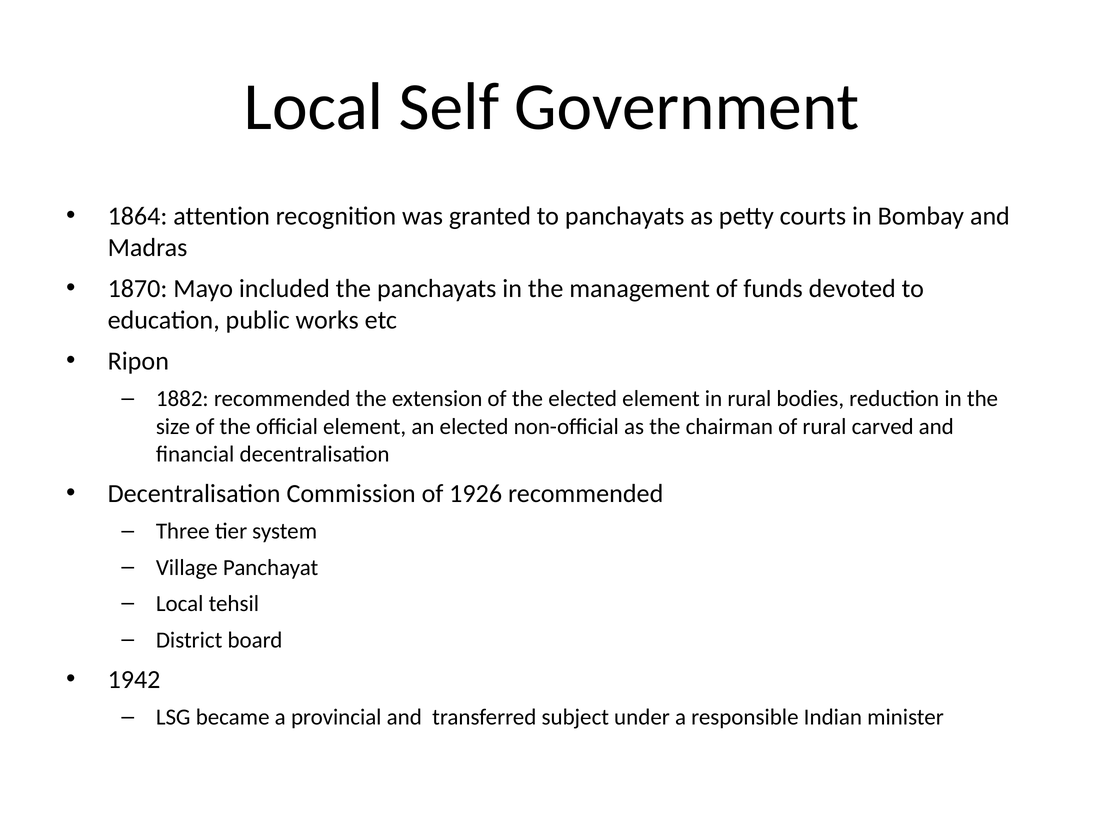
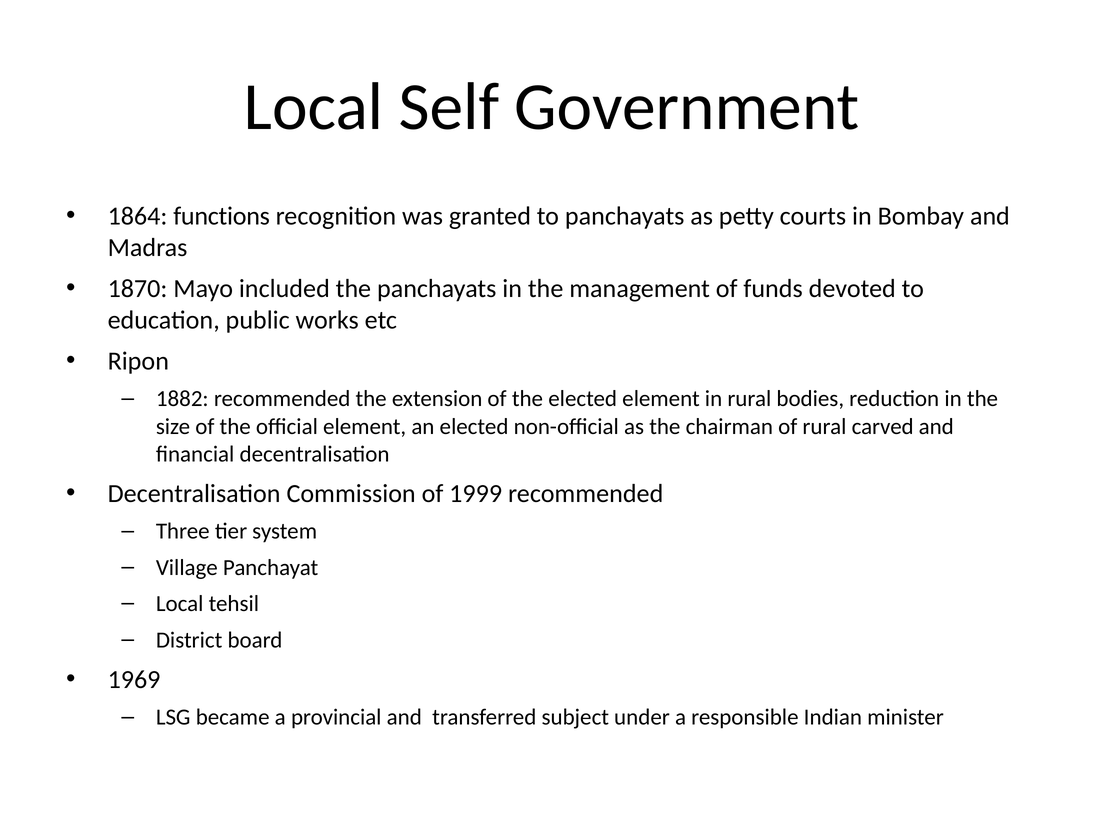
attention: attention -> functions
1926: 1926 -> 1999
1942: 1942 -> 1969
